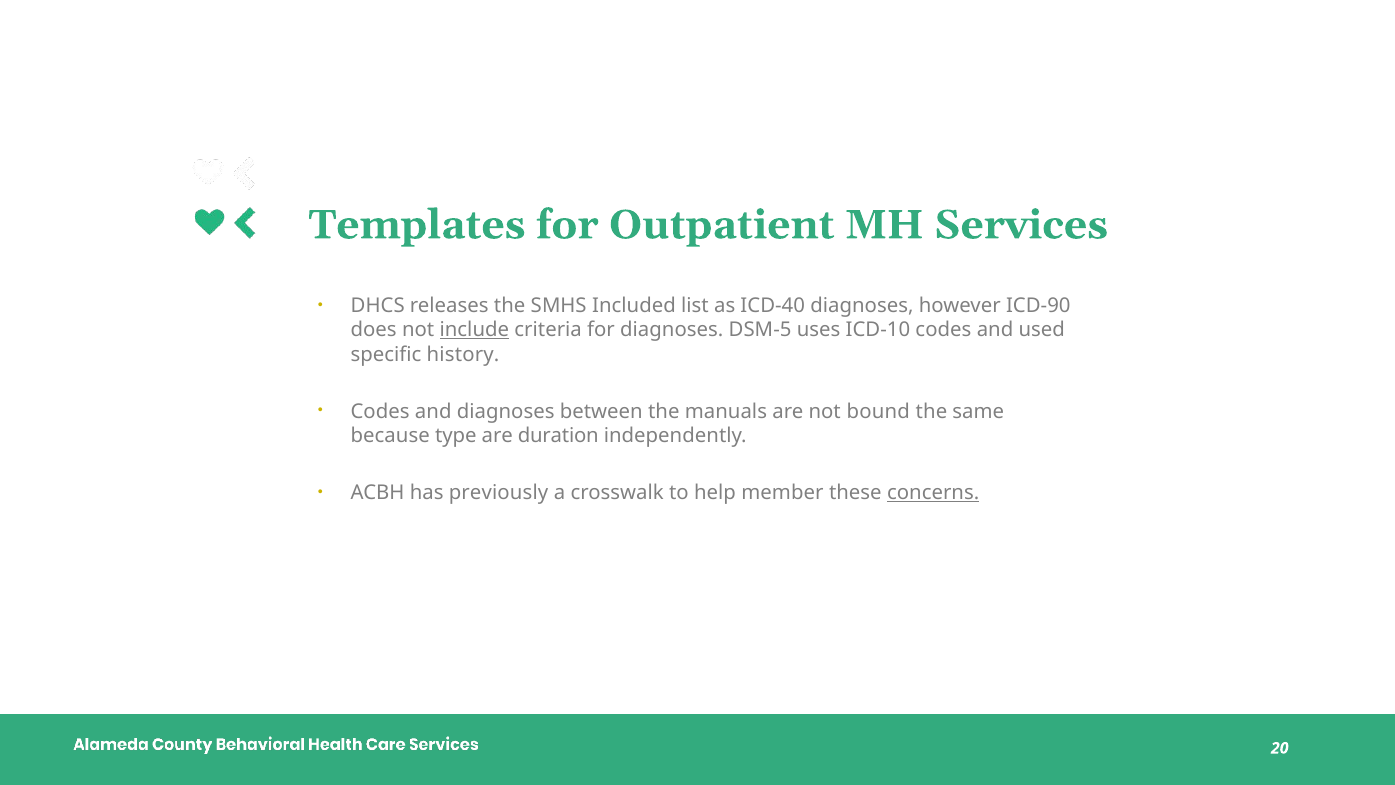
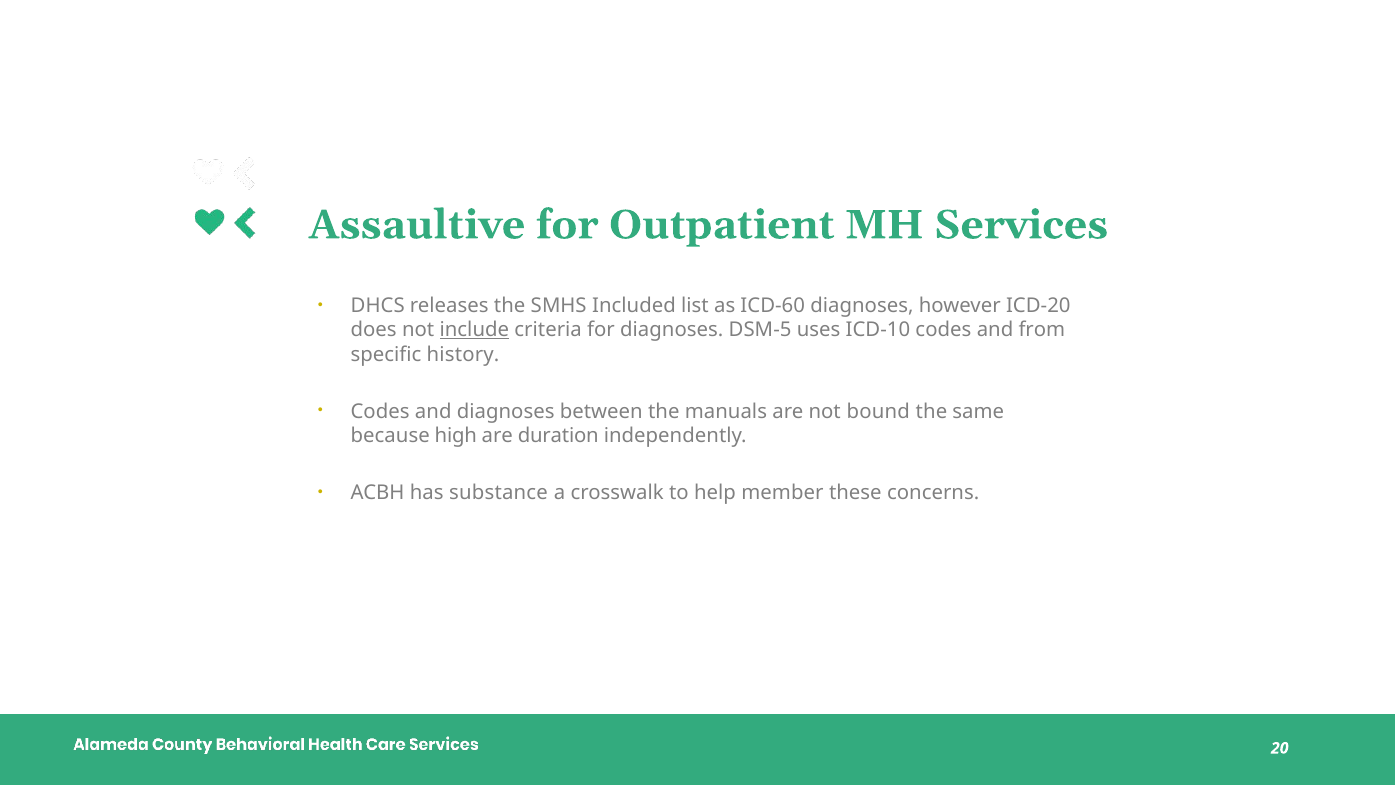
Templates: Templates -> Assaultive
ICD-40: ICD-40 -> ICD-60
ICD-90: ICD-90 -> ICD-20
used: used -> from
type: type -> high
previously: previously -> substance
concerns underline: present -> none
